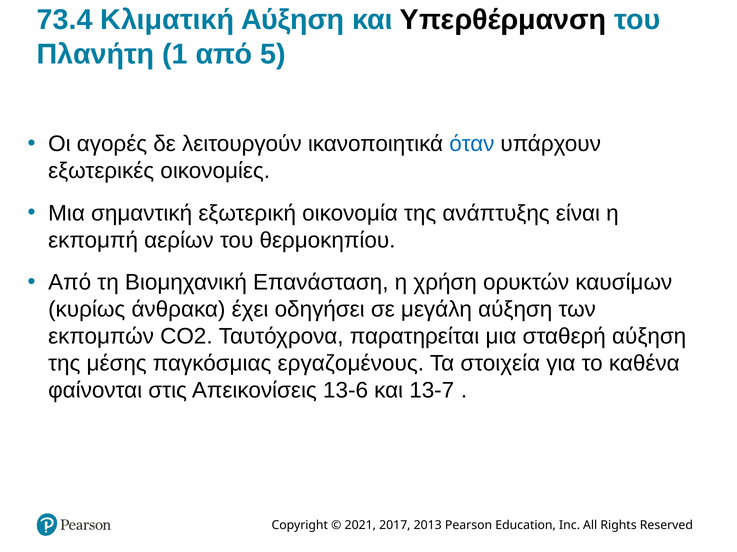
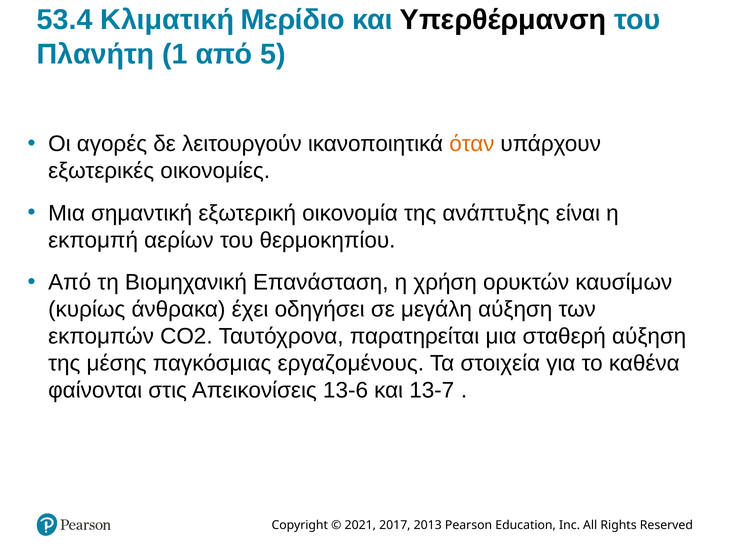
73.4: 73.4 -> 53.4
Κλιματική Αύξηση: Αύξηση -> Μερίδιο
όταν colour: blue -> orange
